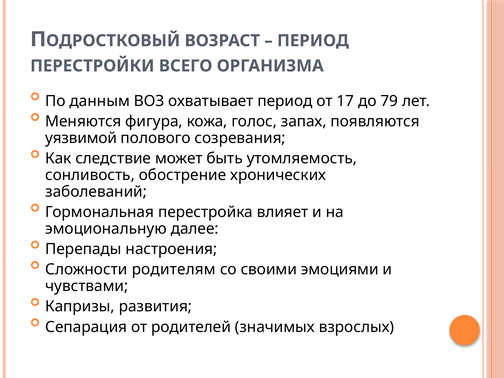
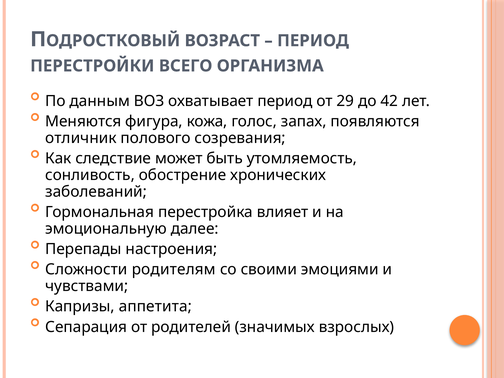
17: 17 -> 29
79: 79 -> 42
уязвимой: уязвимой -> отличник
развития: развития -> аппетита
